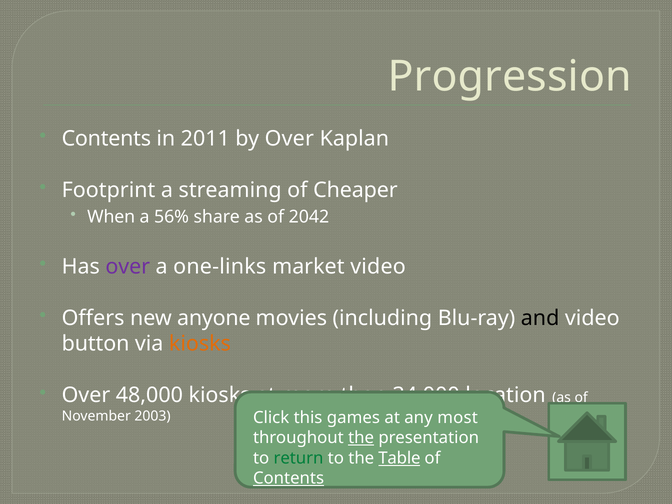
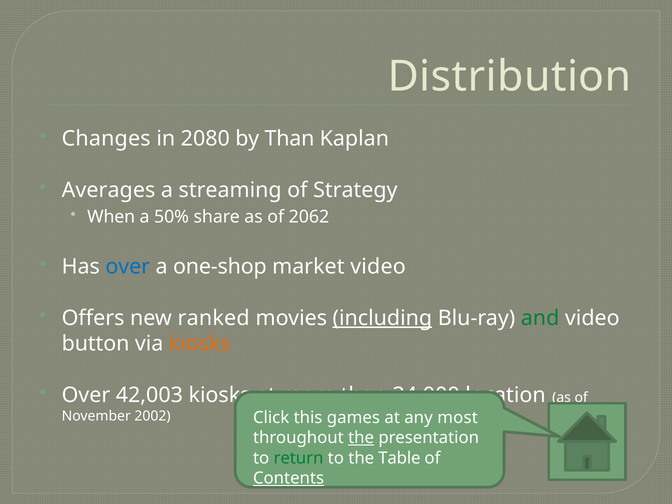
Progression: Progression -> Distribution
Contents at (106, 139): Contents -> Changes
2011: 2011 -> 2080
by Over: Over -> Than
Footprint: Footprint -> Averages
Cheaper: Cheaper -> Strategy
56%: 56% -> 50%
2042: 2042 -> 2062
over at (128, 267) colour: purple -> blue
one-links: one-links -> one-shop
anyone: anyone -> ranked
including underline: none -> present
and colour: black -> green
48,000: 48,000 -> 42,003
2003: 2003 -> 2002
Table underline: present -> none
